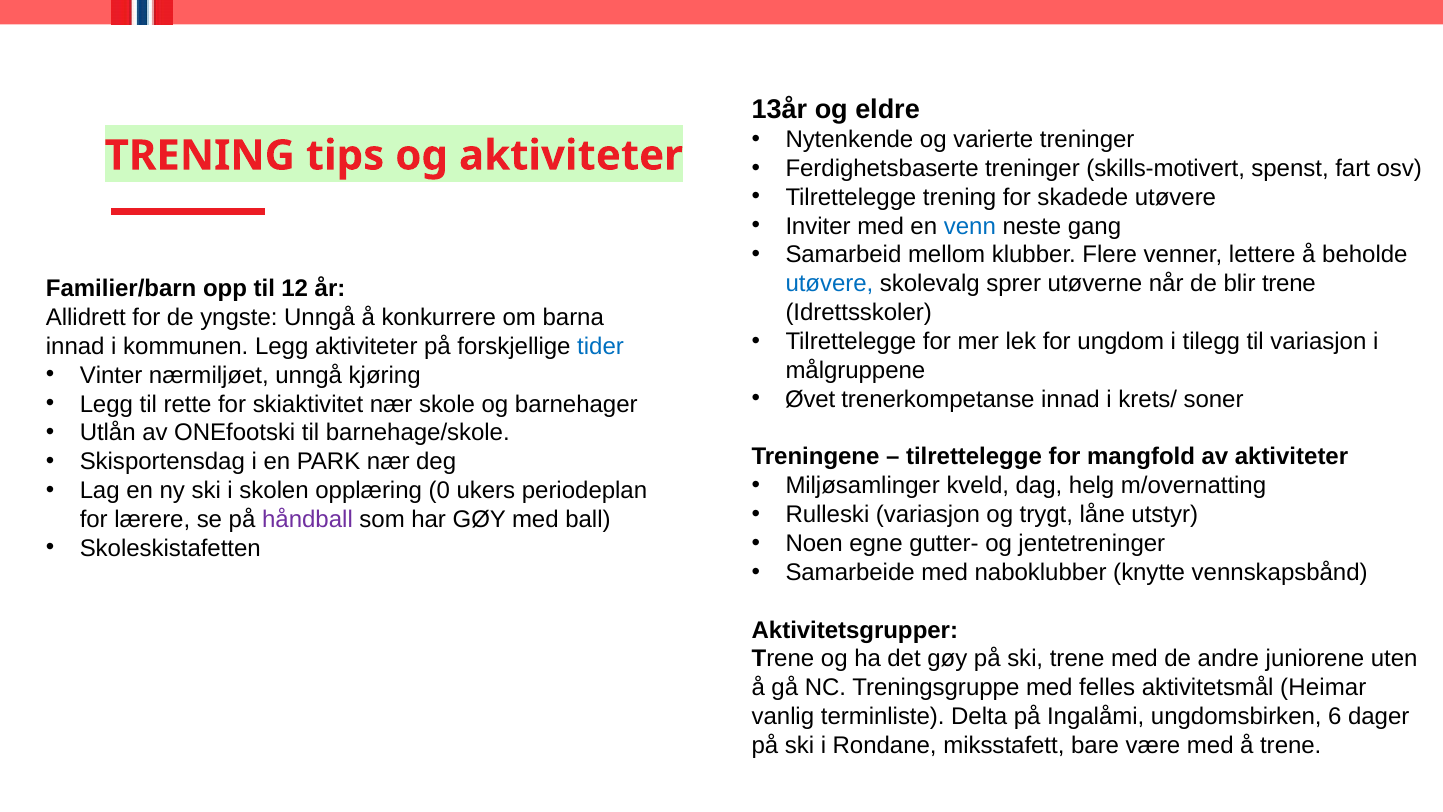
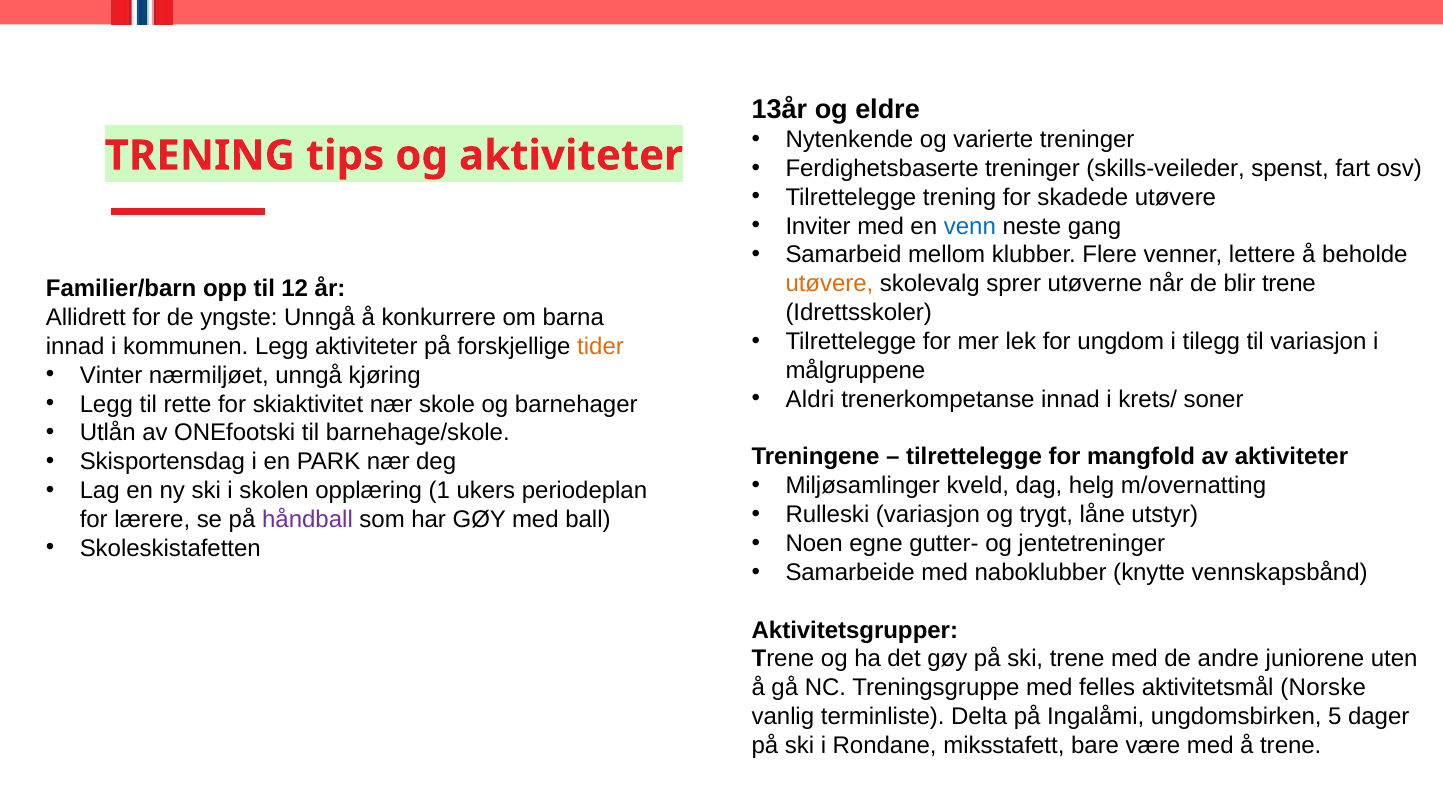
skills-motivert: skills-motivert -> skills-veileder
utøvere at (829, 284) colour: blue -> orange
tider colour: blue -> orange
Øvet: Øvet -> Aldri
0: 0 -> 1
Heimar: Heimar -> Norske
6: 6 -> 5
